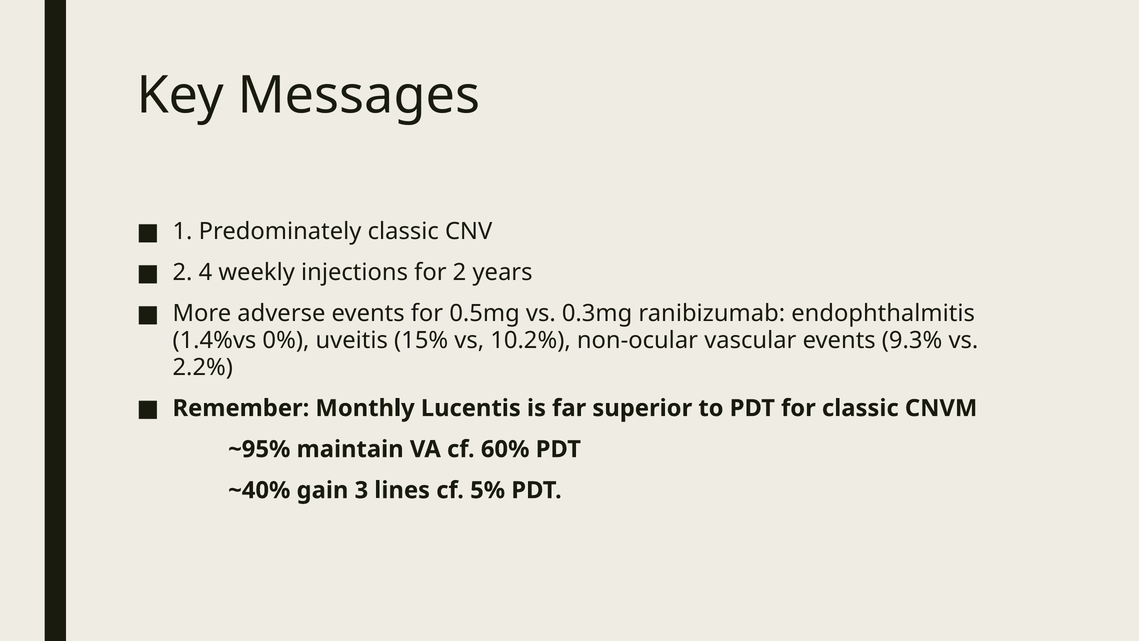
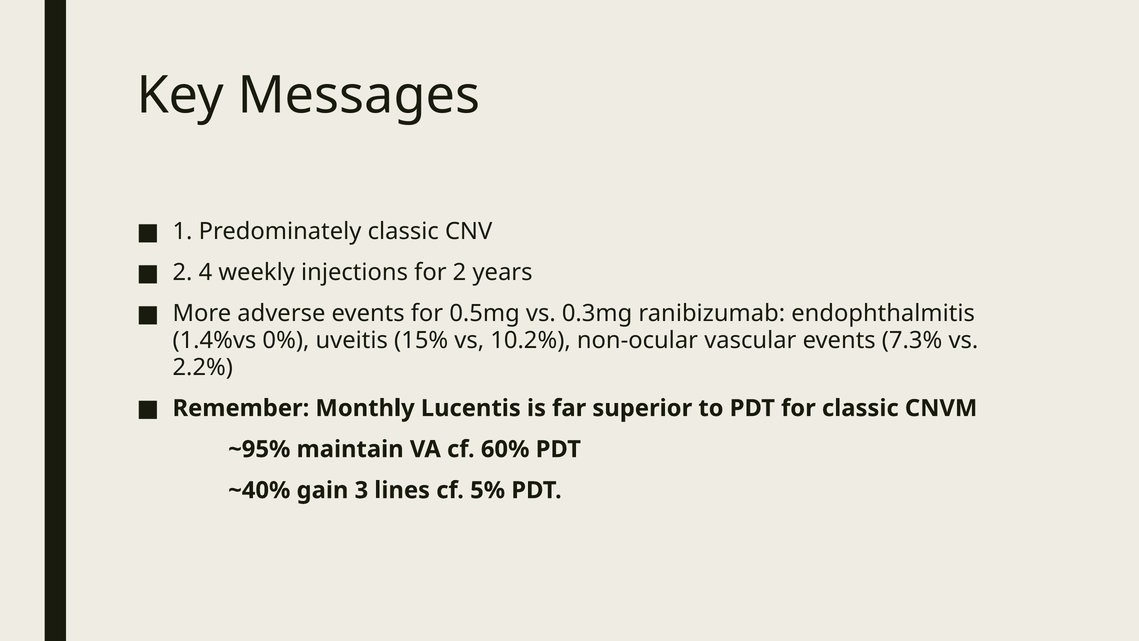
9.3%: 9.3% -> 7.3%
